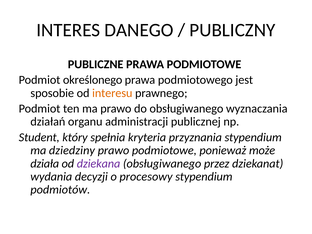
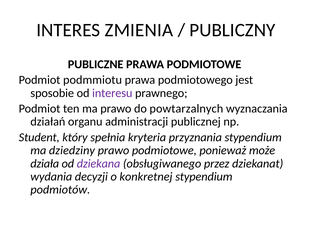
DANEGO: DANEGO -> ZMIENIA
określonego: określonego -> podmmiotu
interesu colour: orange -> purple
do obsługiwanego: obsługiwanego -> powtarzalnych
procesowy: procesowy -> konkretnej
